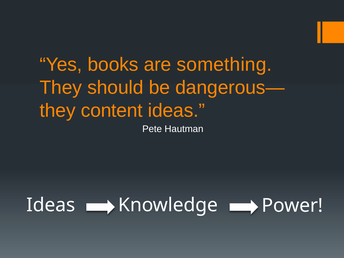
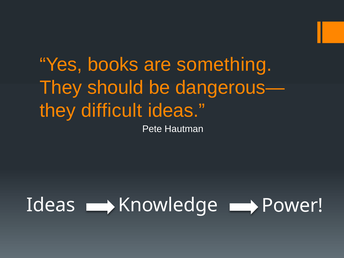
content: content -> difficult
